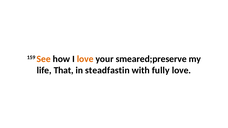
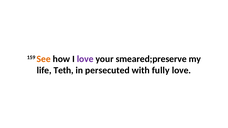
love at (85, 59) colour: orange -> purple
That: That -> Teth
steadfastin: steadfastin -> persecuted
